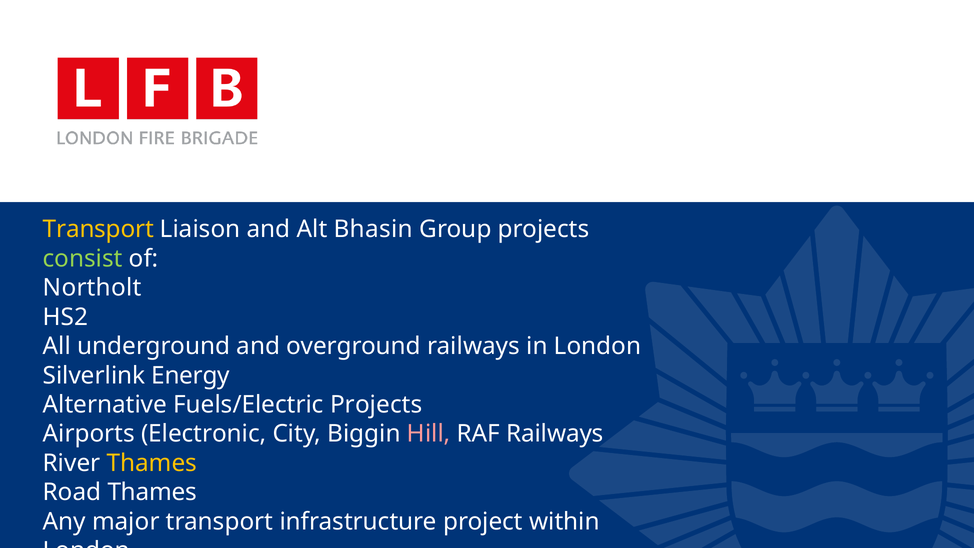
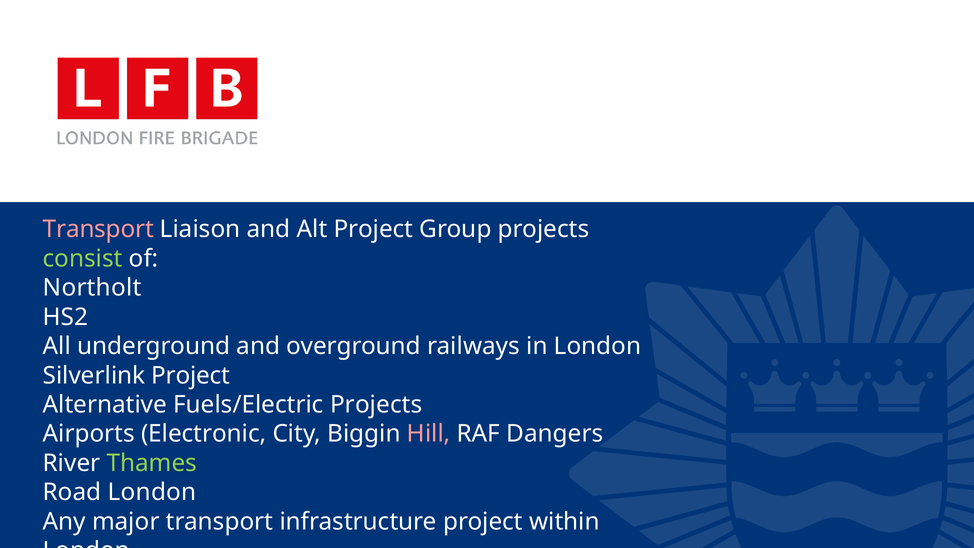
Transport at (98, 229) colour: yellow -> pink
Alt Bhasin: Bhasin -> Project
Silverlink Energy: Energy -> Project
RAF Railways: Railways -> Dangers
Thames at (152, 463) colour: yellow -> light green
Road Thames: Thames -> London
